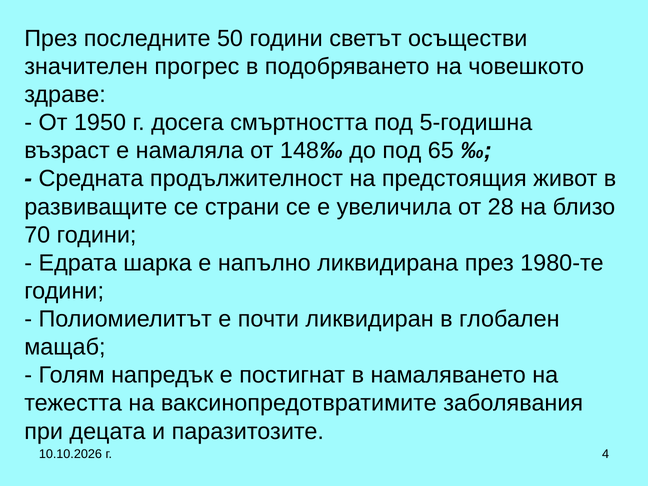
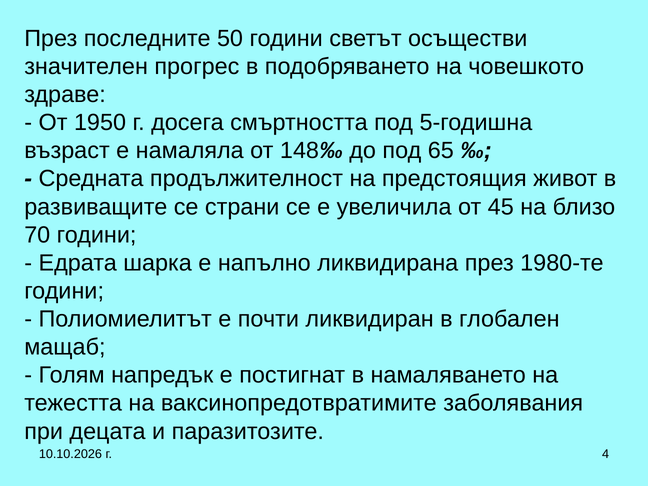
28: 28 -> 45
